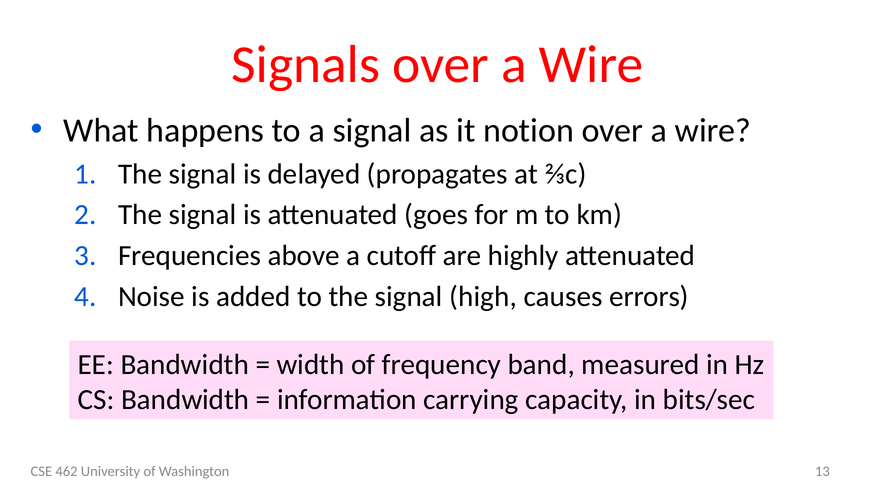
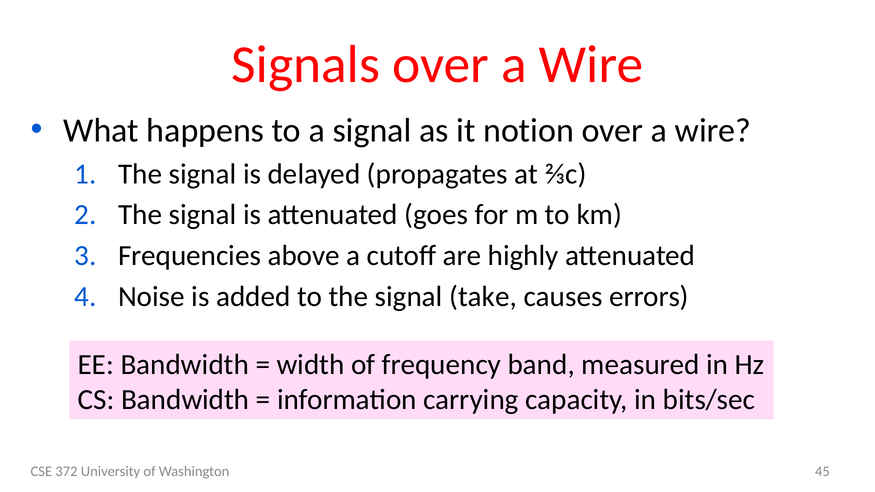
high: high -> take
462: 462 -> 372
13: 13 -> 45
